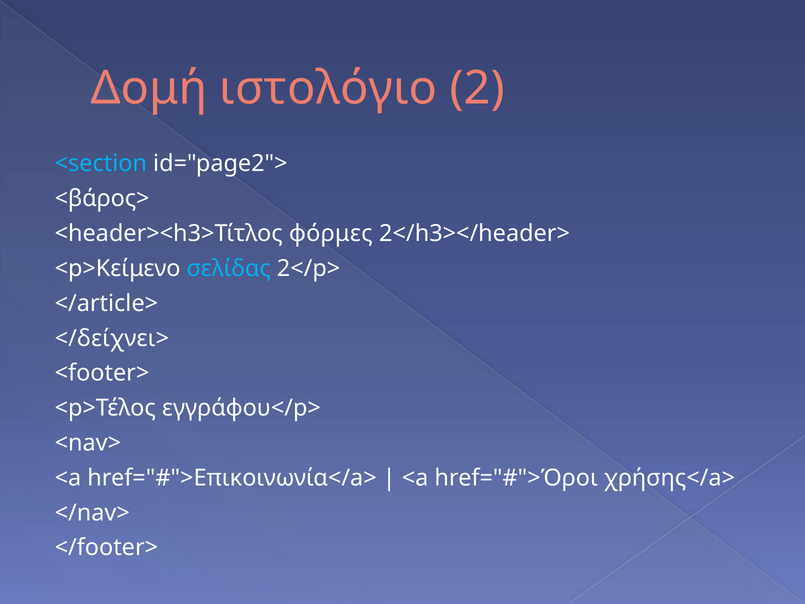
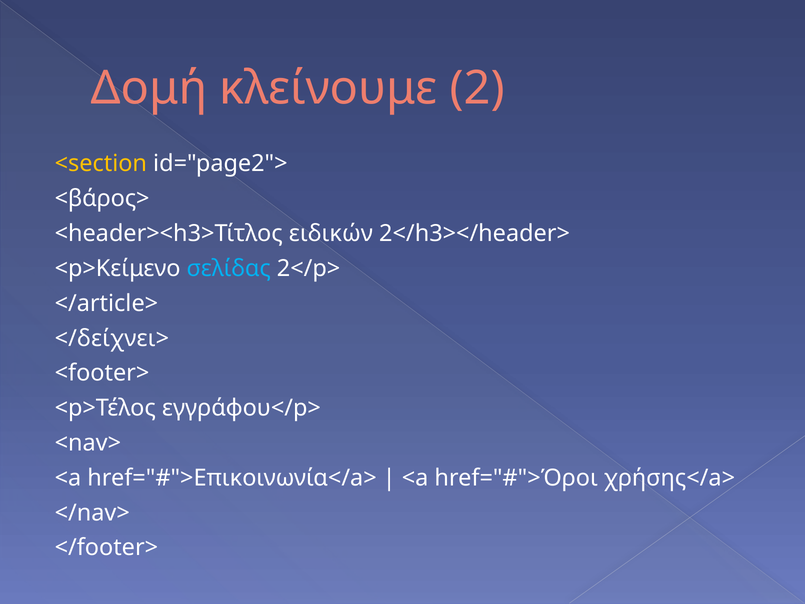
ιστολόγιο: ιστολόγιο -> κλείνουμε
<section colour: light blue -> yellow
φόρμες: φόρμες -> ειδικών
